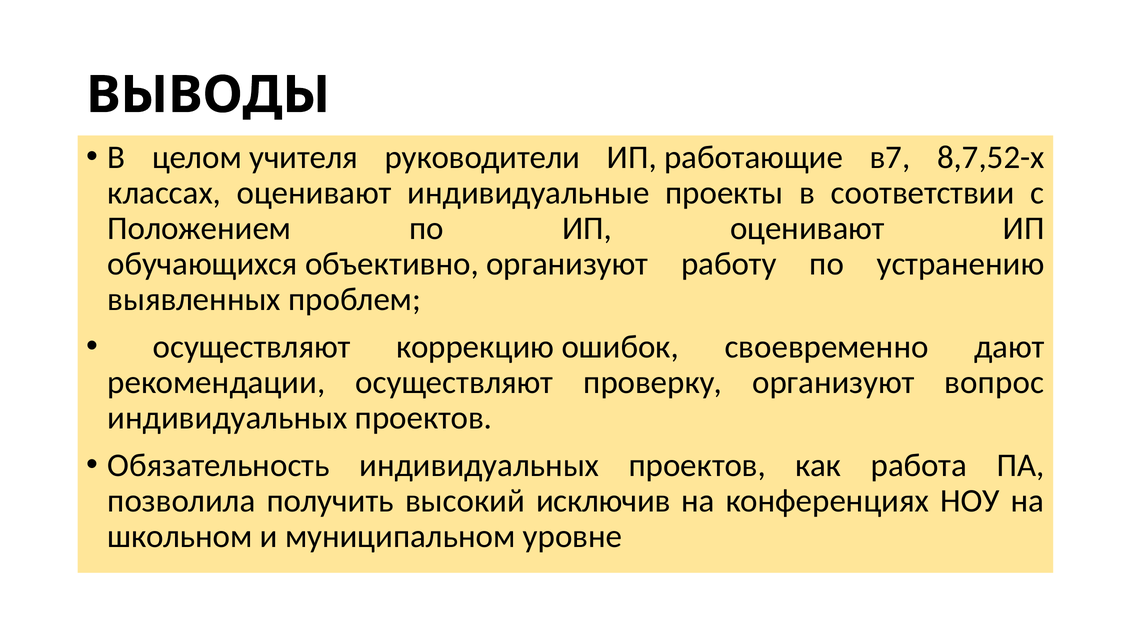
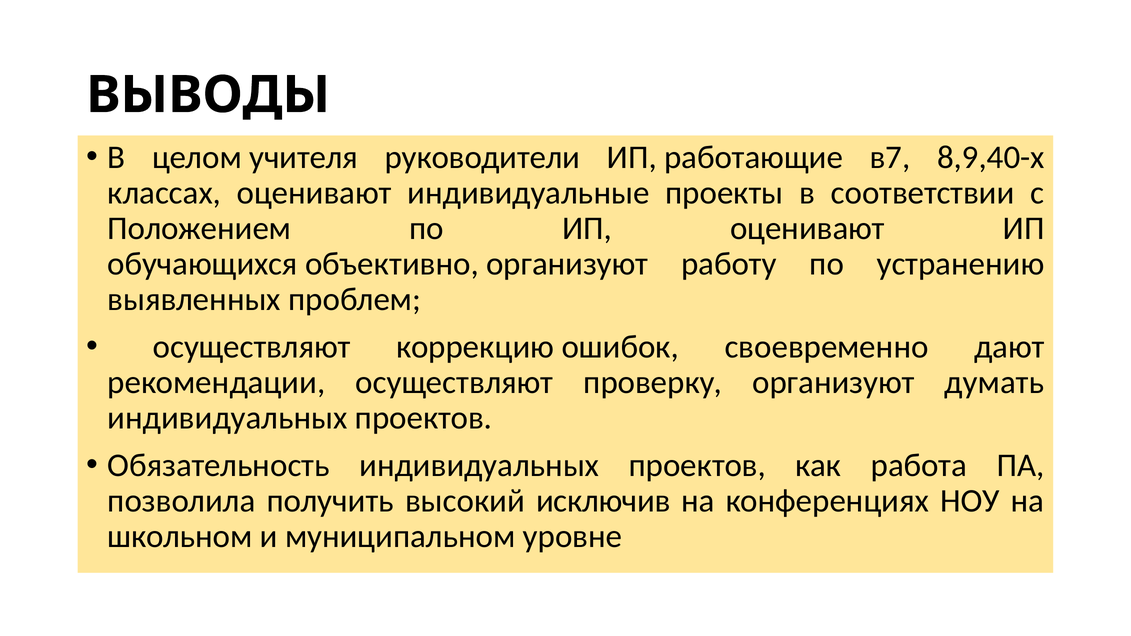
8,7,52-х: 8,7,52-х -> 8,9,40-х
вопрос: вопрос -> думать
